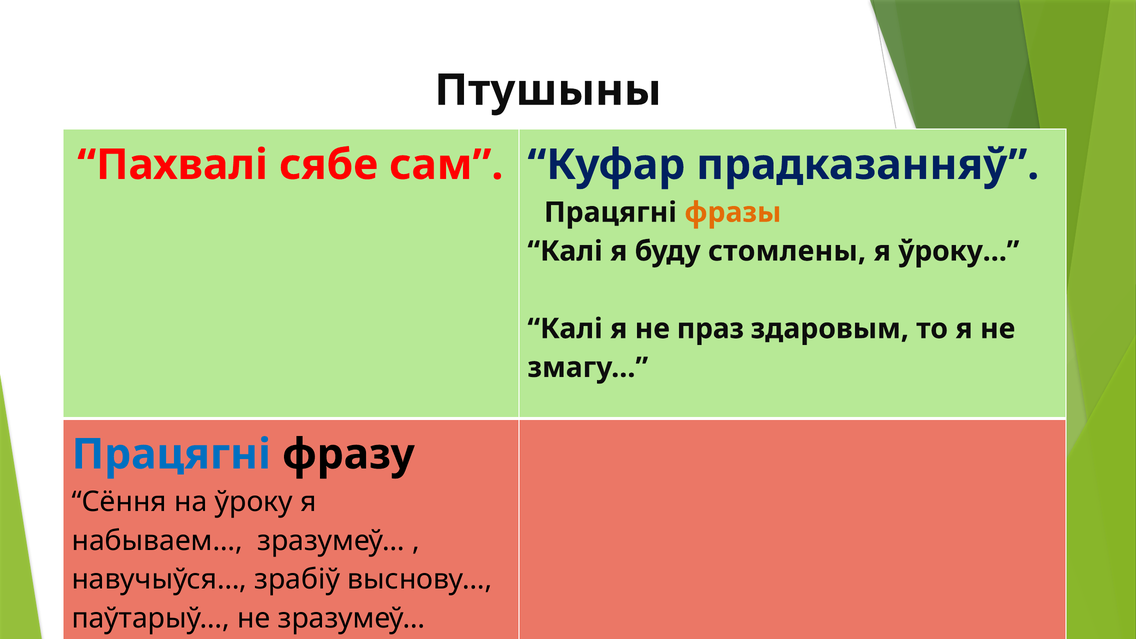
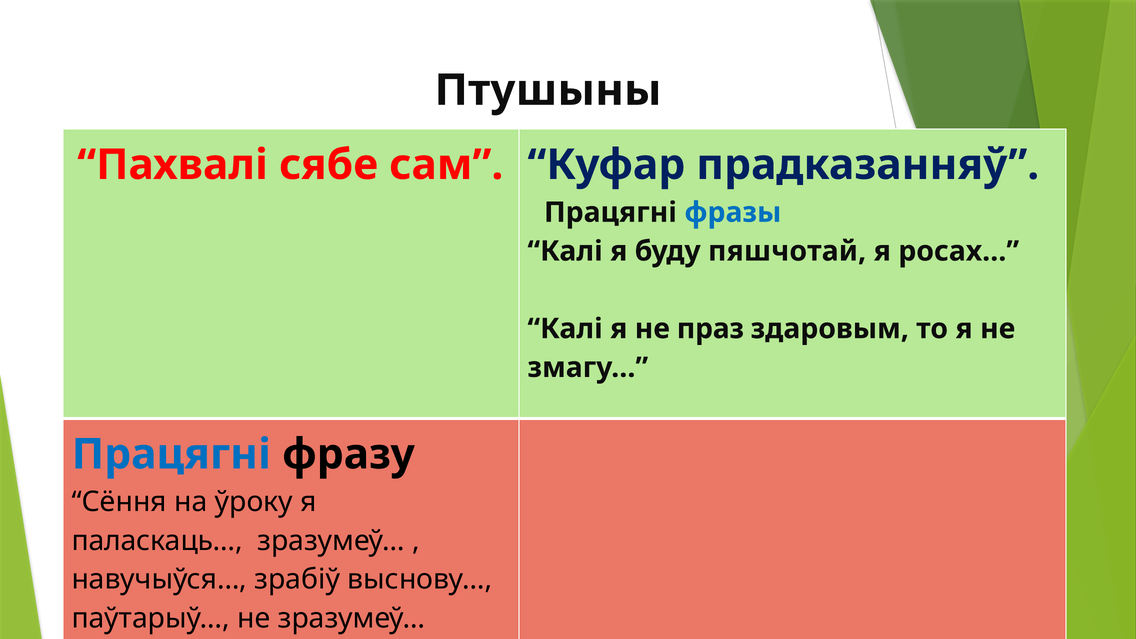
фразы colour: orange -> blue
стомлены: стомлены -> пяшчотай
ўроку…: ўроку… -> росах…
набываем…: набываем… -> паласкаць…
